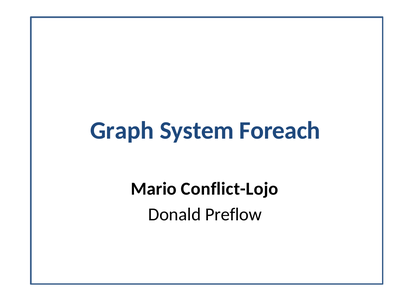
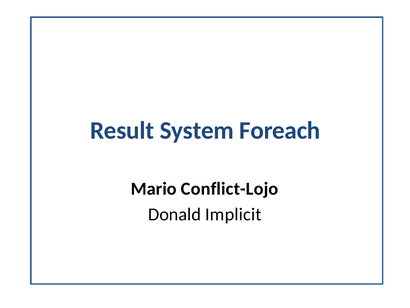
Graph: Graph -> Result
Preflow: Preflow -> Implicit
